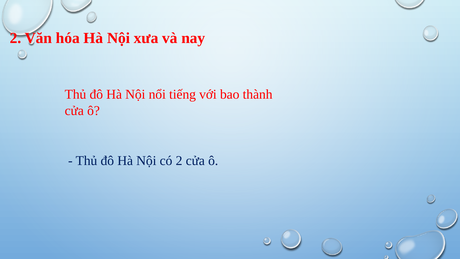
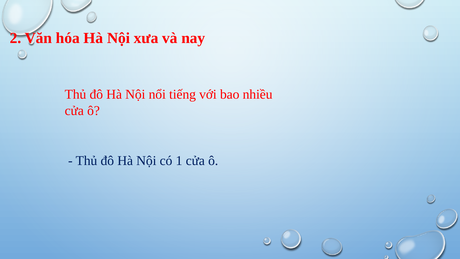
thành: thành -> nhiều
có 2: 2 -> 1
